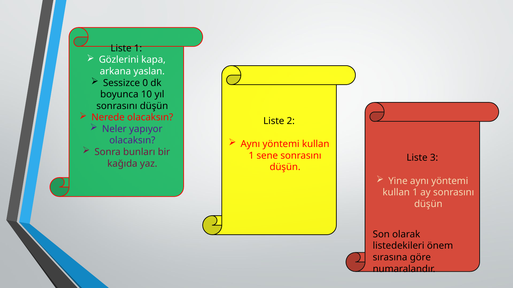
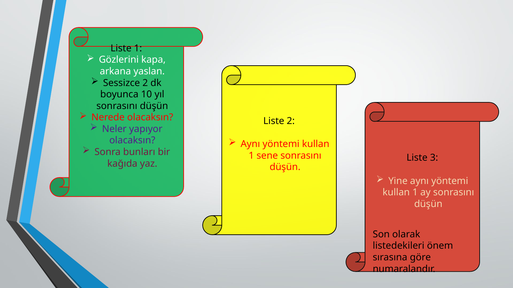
Sessizce 0: 0 -> 2
